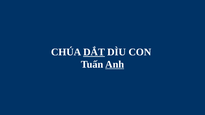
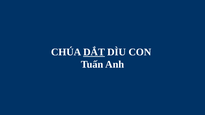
Anh underline: present -> none
